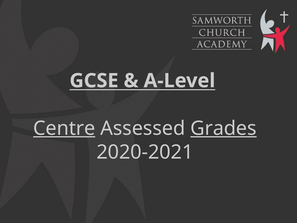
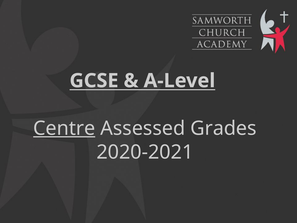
Grades underline: present -> none
